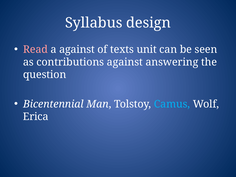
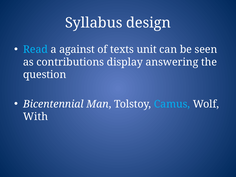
Read colour: pink -> light blue
contributions against: against -> display
Erica: Erica -> With
